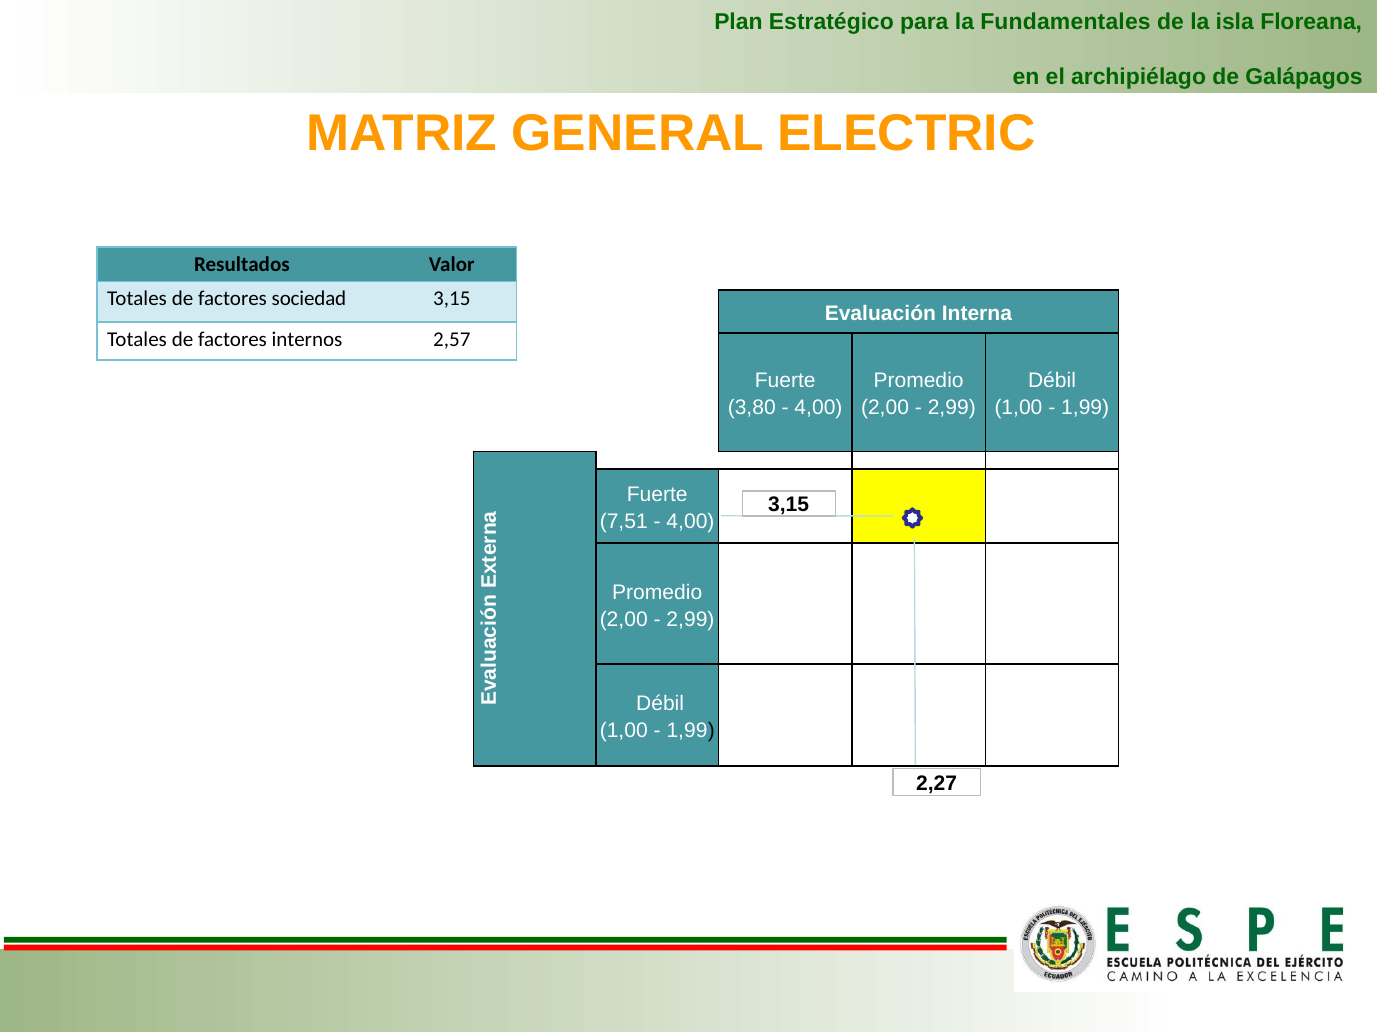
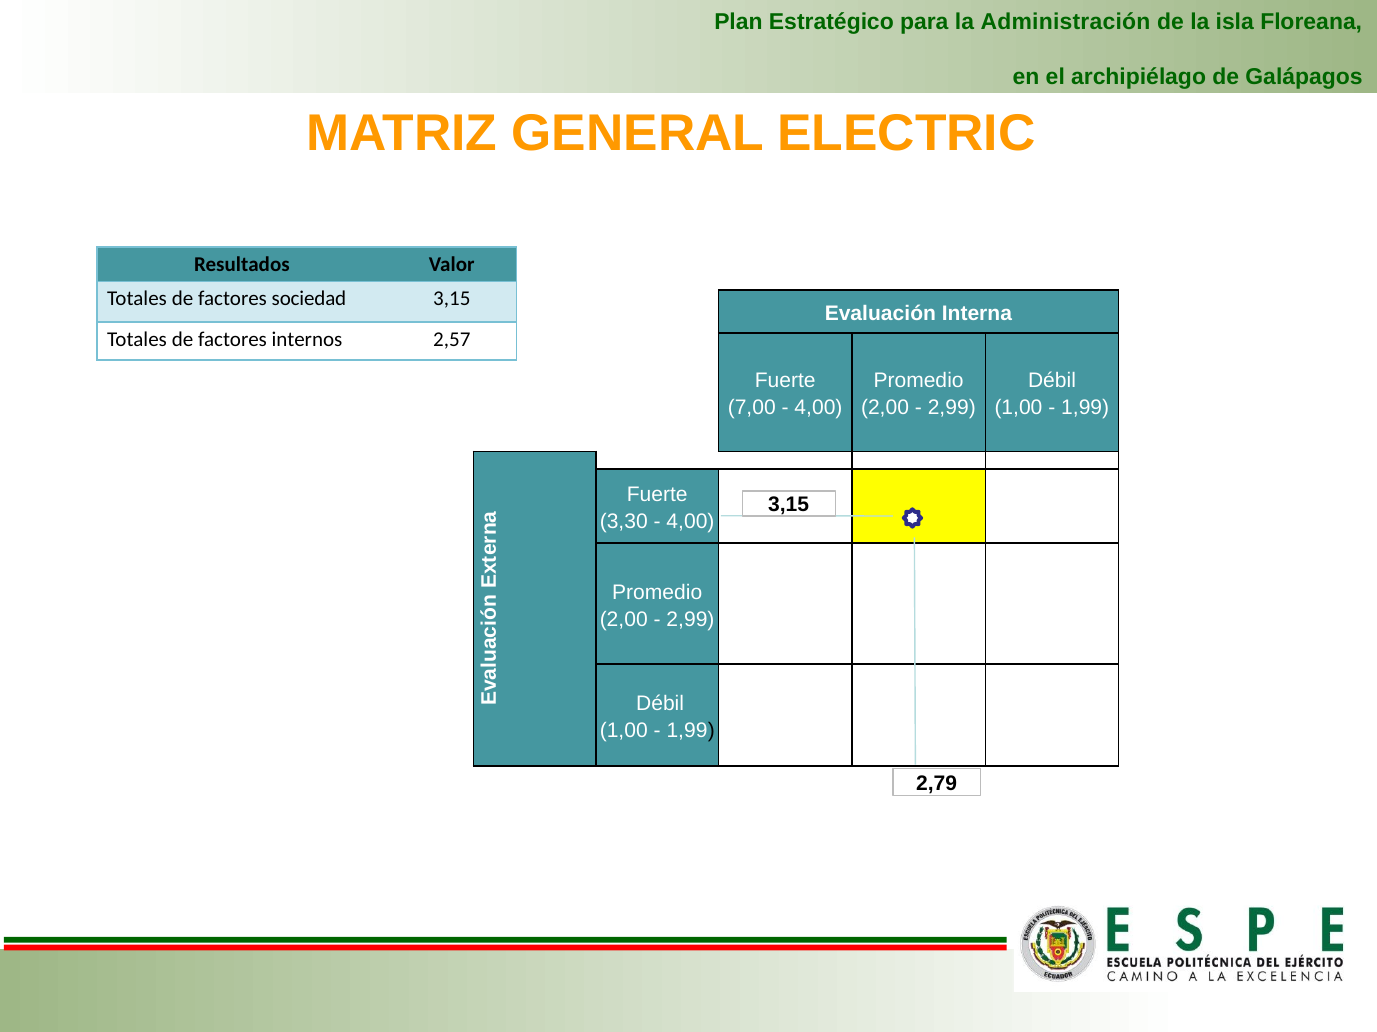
Fundamentales: Fundamentales -> Administración
3,80: 3,80 -> 7,00
7,51: 7,51 -> 3,30
2,27: 2,27 -> 2,79
